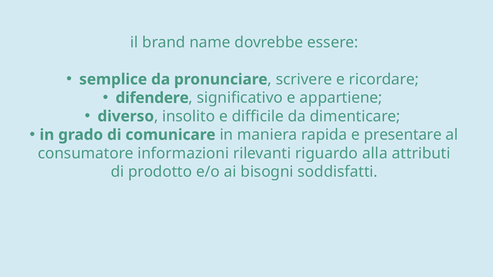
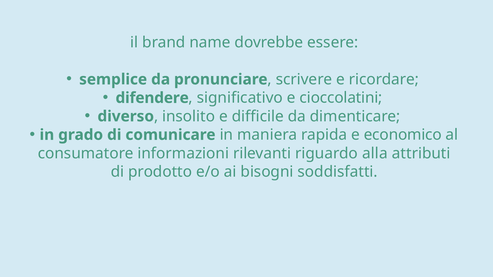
appartiene: appartiene -> cioccolatini
presentare: presentare -> economico
